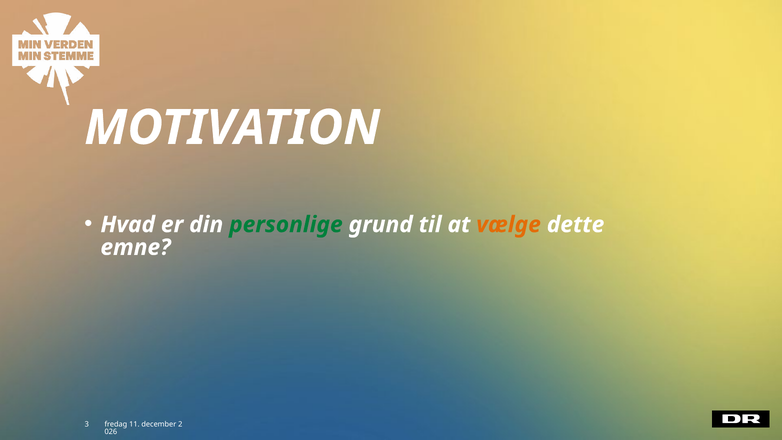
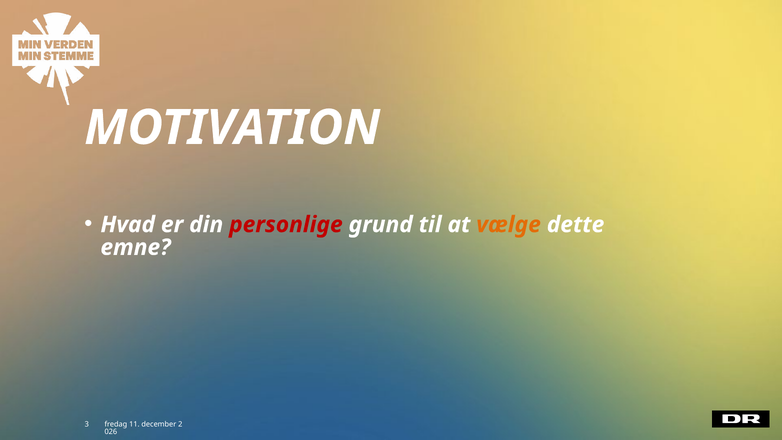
personlige colour: green -> red
